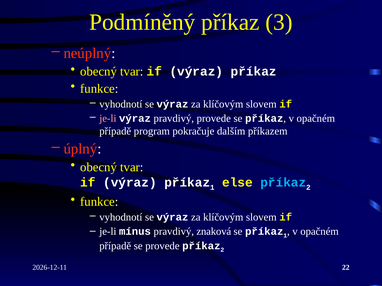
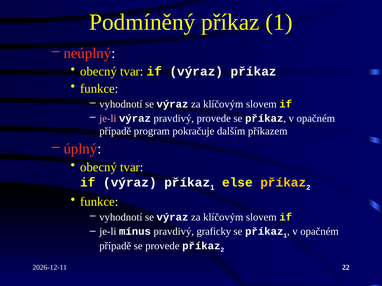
Podmíněný příkaz 3: 3 -> 1
příkaz at (283, 183) colour: light blue -> yellow
znaková: znaková -> graficky
